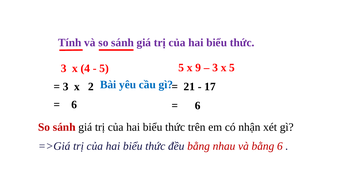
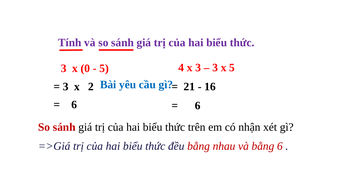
4: 4 -> 0
5 5: 5 -> 4
x 9: 9 -> 3
17: 17 -> 16
